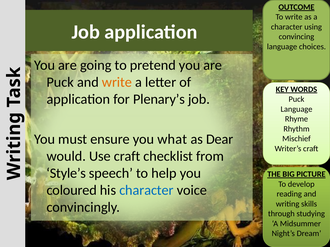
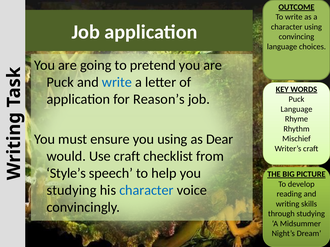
write at (117, 82) colour: orange -> blue
Plenary’s: Plenary’s -> Reason’s
you what: what -> using
coloured at (72, 191): coloured -> studying
